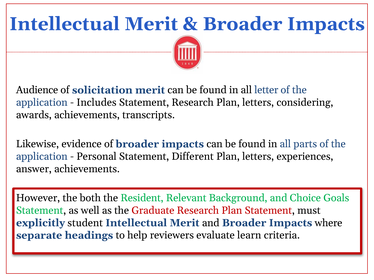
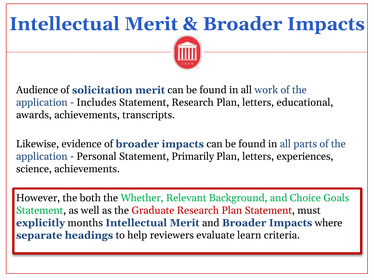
letter: letter -> work
considering: considering -> educational
Different: Different -> Primarily
answer: answer -> science
Resident: Resident -> Whether
student: student -> months
